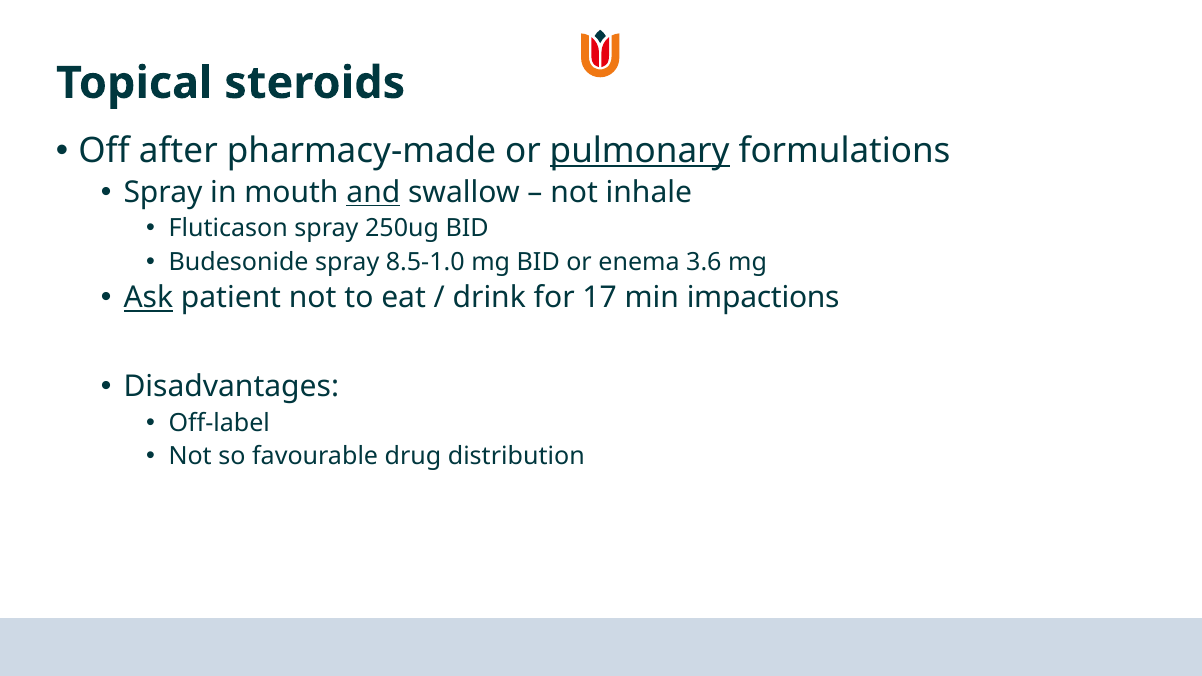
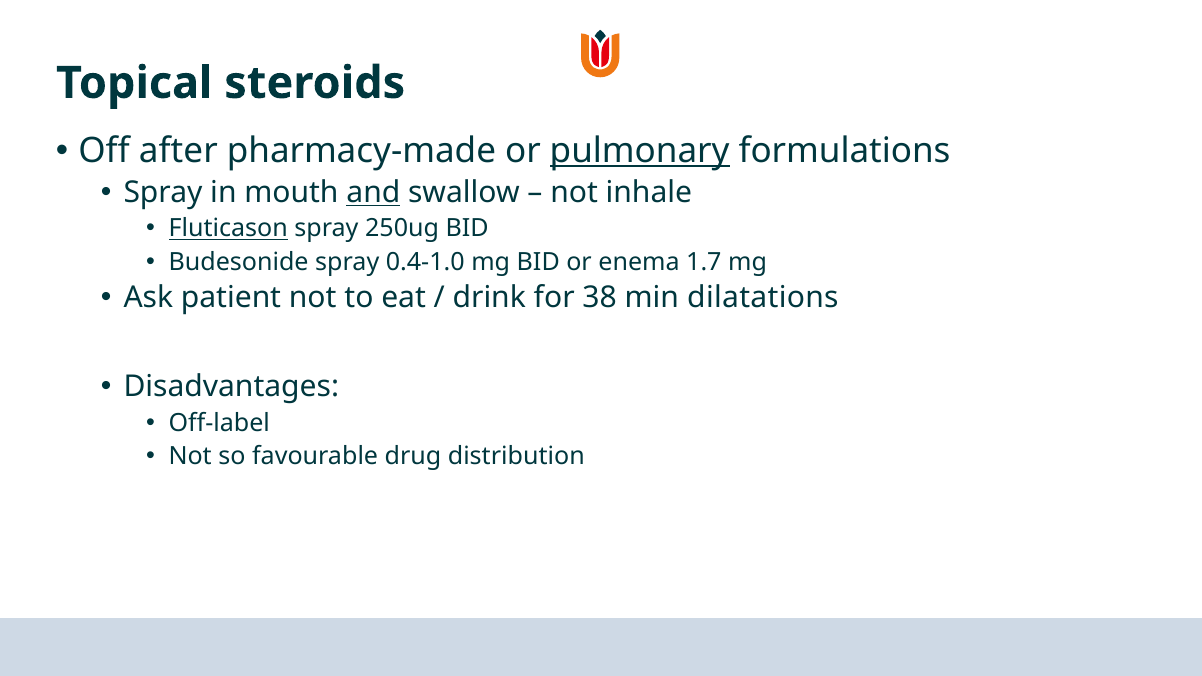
Fluticason underline: none -> present
8.5-1.0: 8.5-1.0 -> 0.4-1.0
3.6: 3.6 -> 1.7
Ask underline: present -> none
17: 17 -> 38
impactions: impactions -> dilatations
